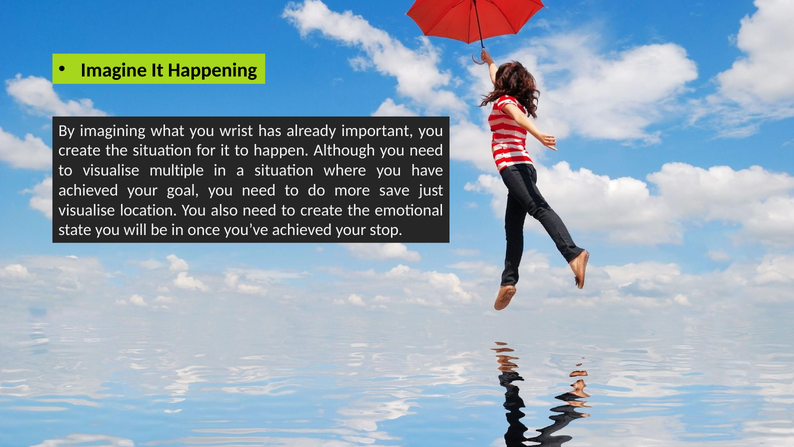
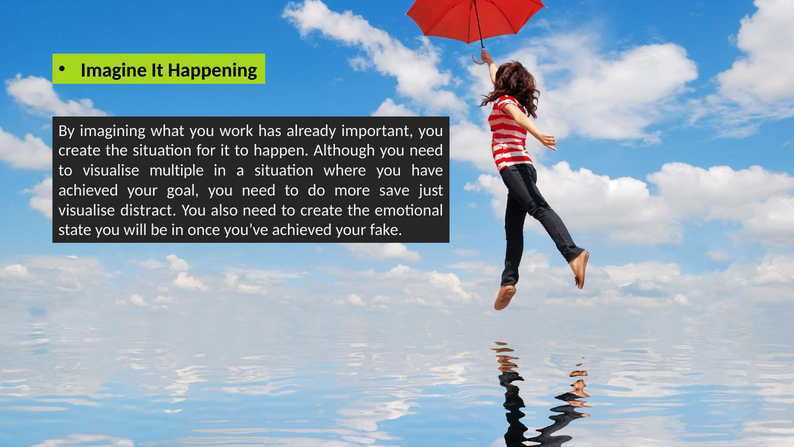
wrist: wrist -> work
location: location -> distract
stop: stop -> fake
